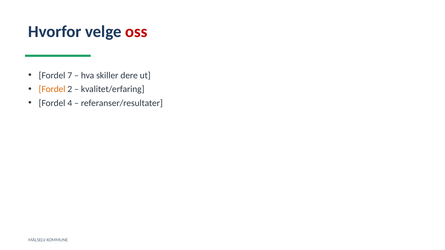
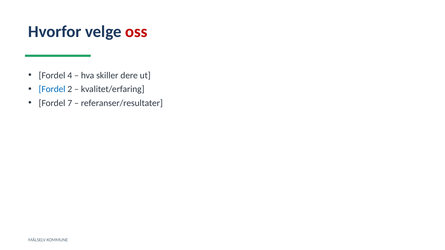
7: 7 -> 4
Fordel at (52, 89) colour: orange -> blue
4: 4 -> 7
